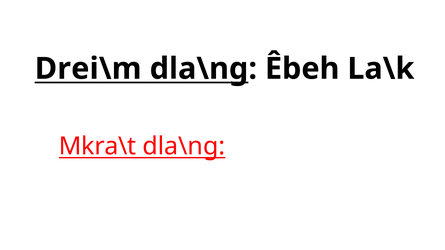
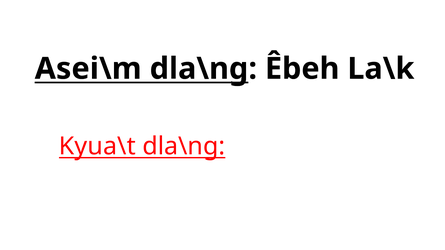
Drei\m: Drei\m -> Asei\m
Mkra\t: Mkra\t -> Kyua\t
